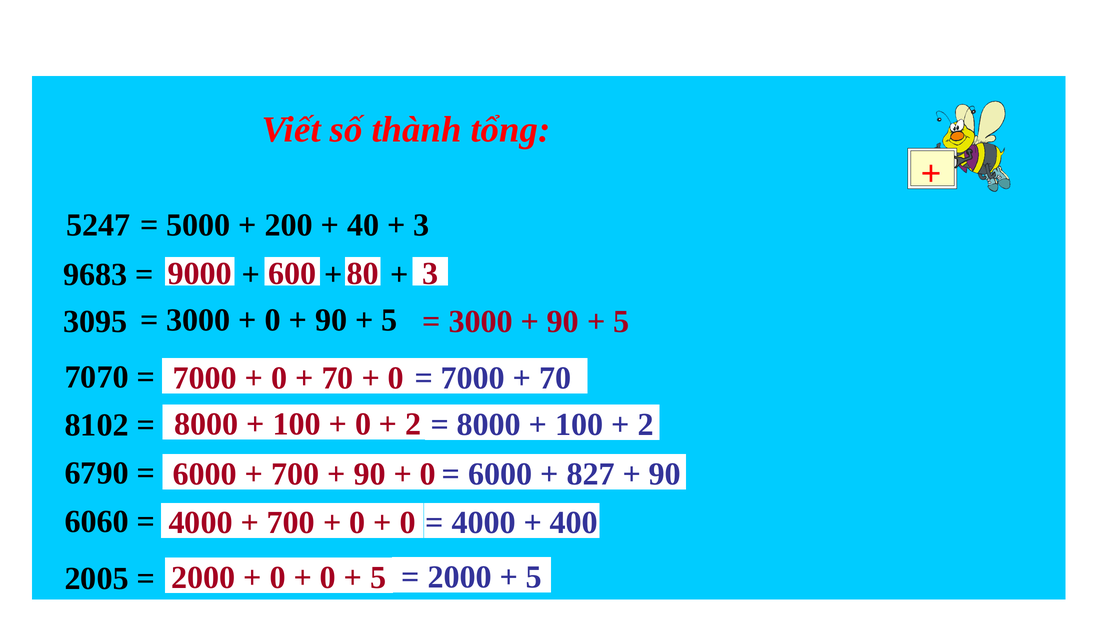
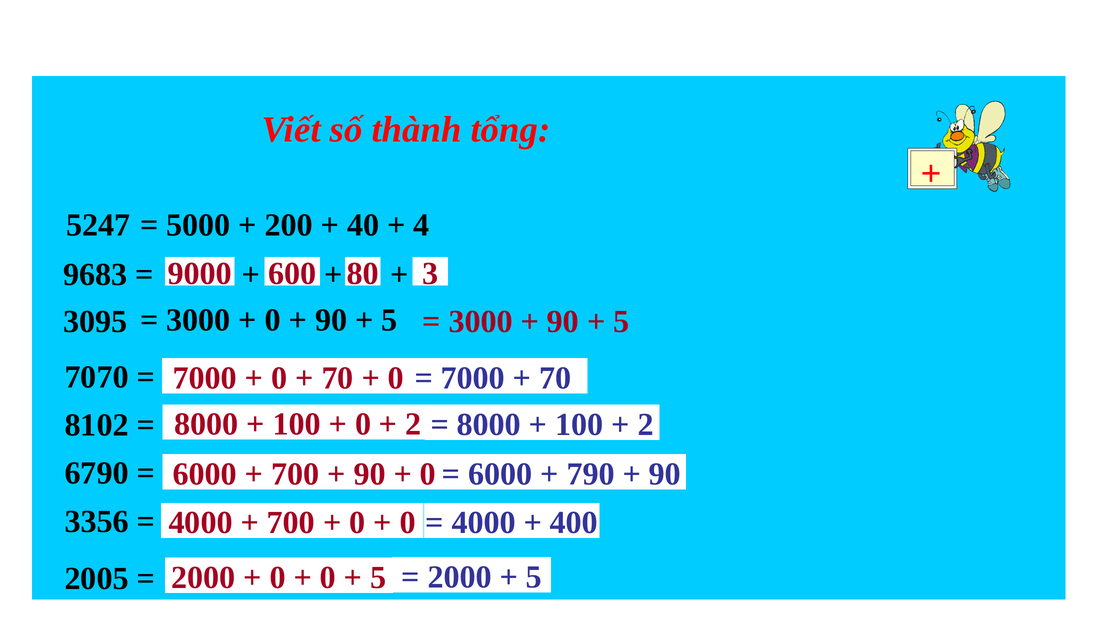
3 at (421, 225): 3 -> 4
827: 827 -> 790
6060: 6060 -> 3356
